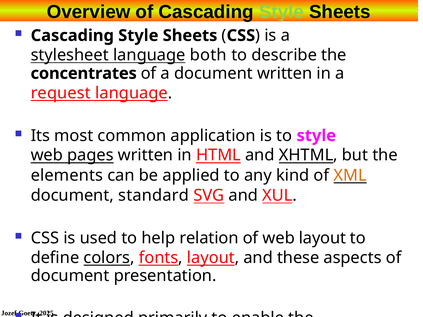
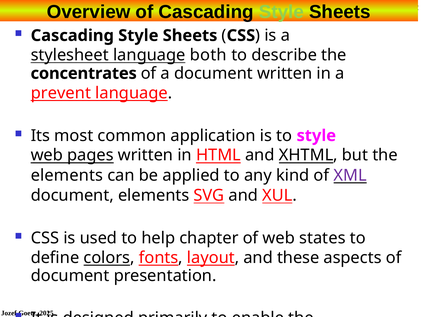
request: request -> prevent
XML colour: orange -> purple
document standard: standard -> elements
relation: relation -> chapter
web layout: layout -> states
